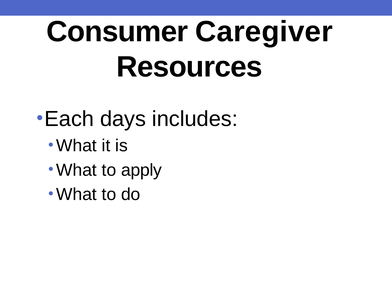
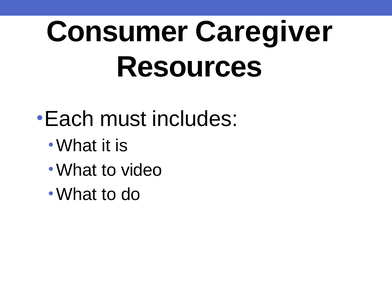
days: days -> must
apply: apply -> video
